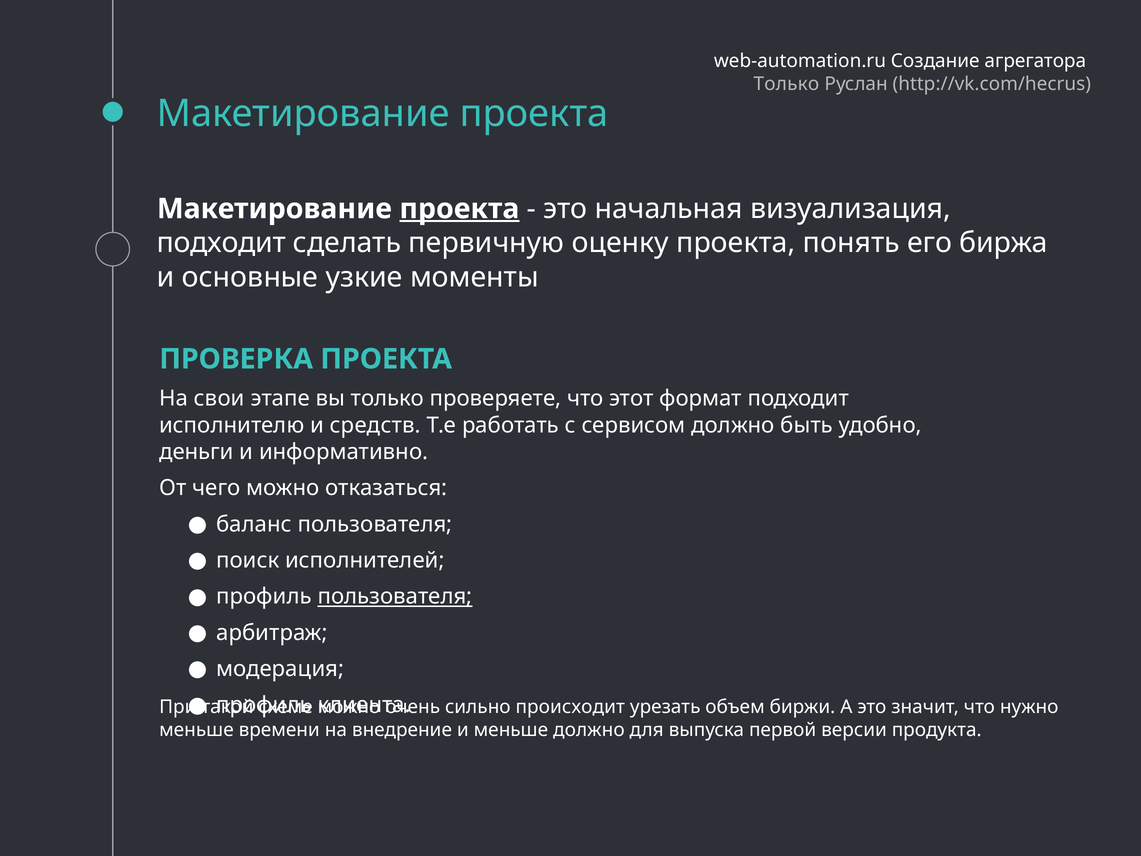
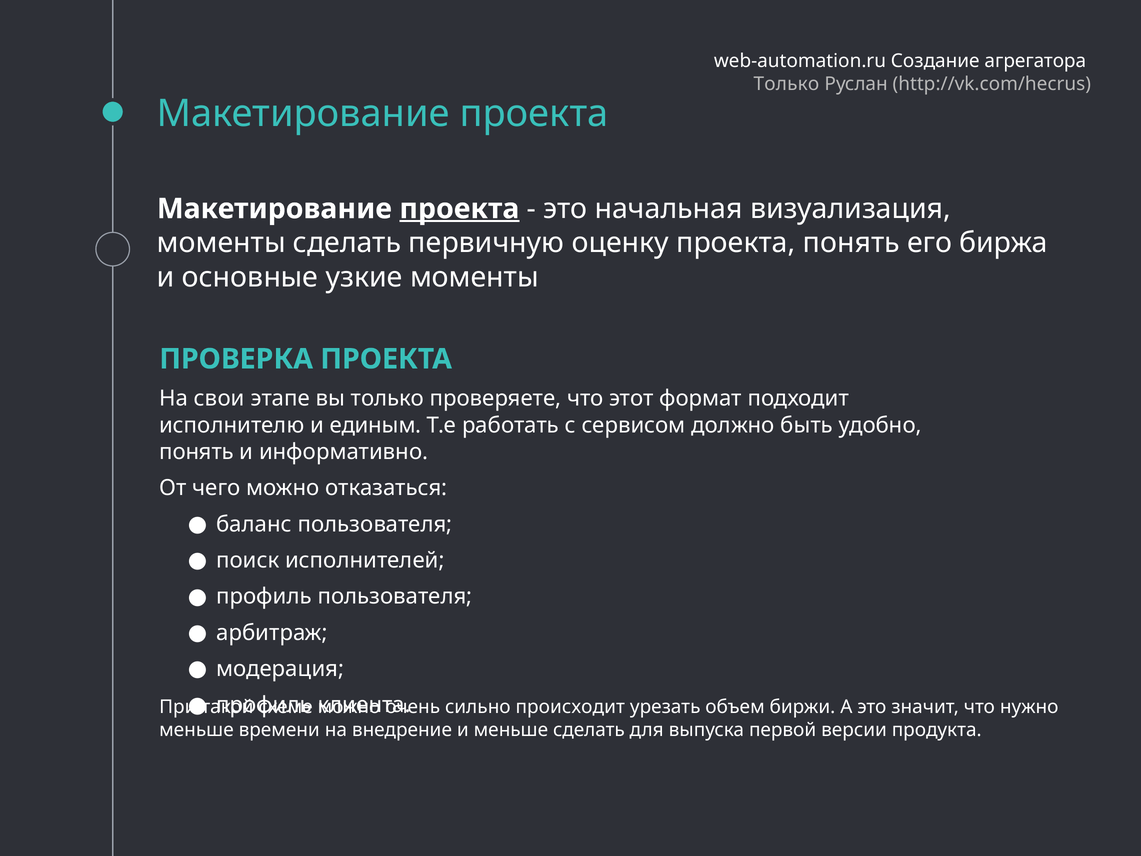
подходит at (221, 243): подходит -> моменты
средств: средств -> единым
деньги at (196, 452): деньги -> понять
пользователя at (395, 596) underline: present -> none
меньше должно: должно -> сделать
